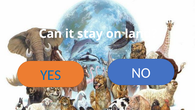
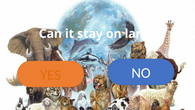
YES colour: blue -> orange
